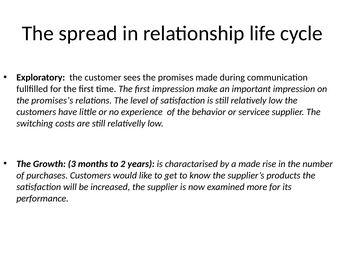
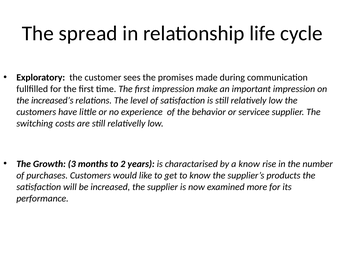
promises’s: promises’s -> increased’s
a made: made -> know
